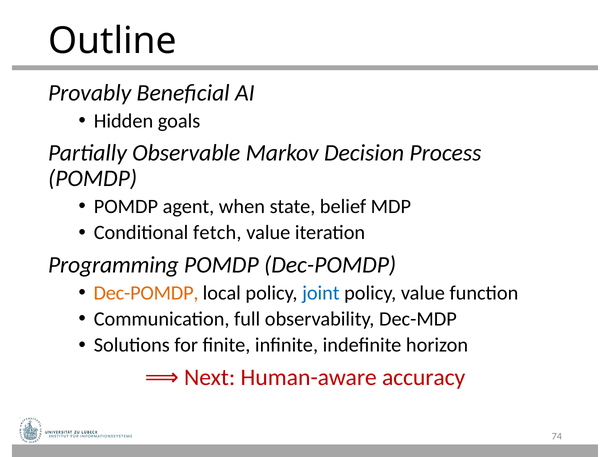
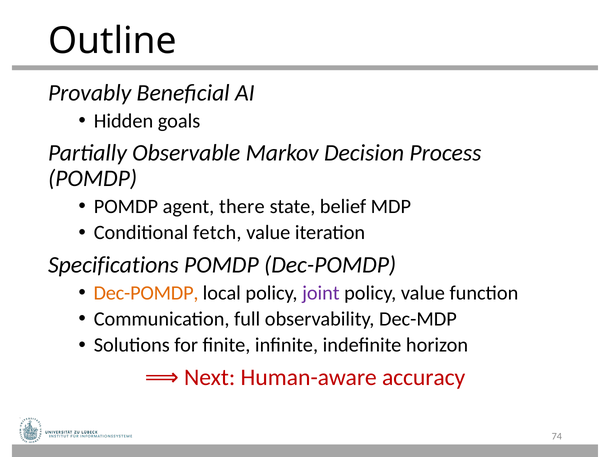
when: when -> there
Programming: Programming -> Specifications
joint colour: blue -> purple
